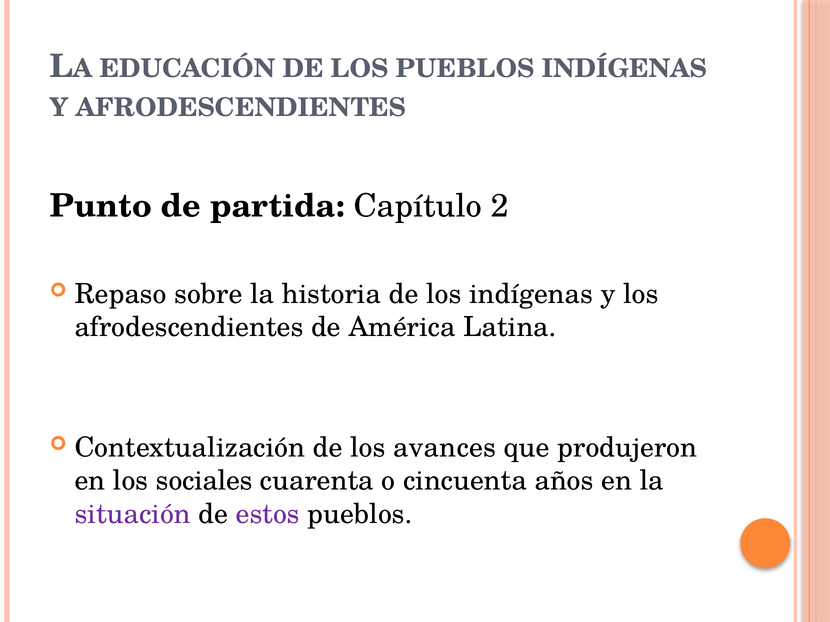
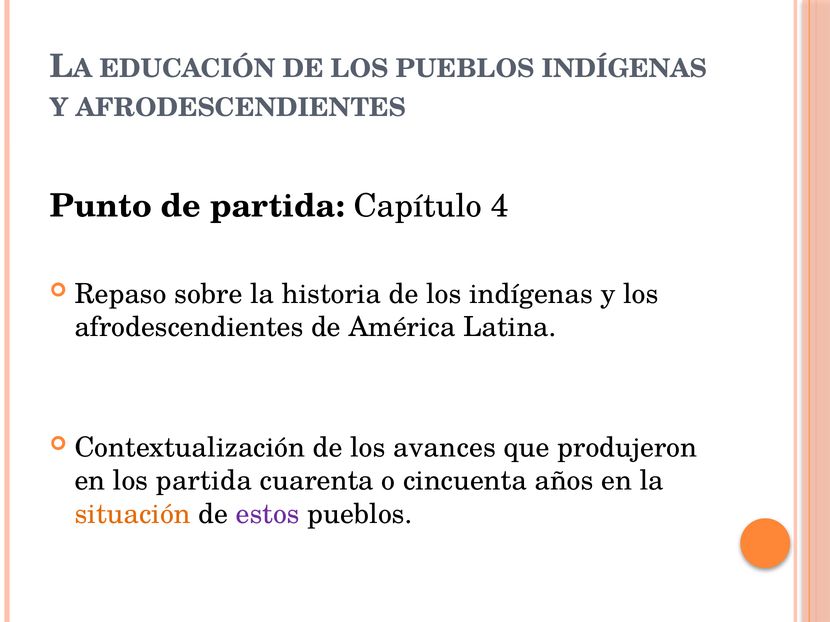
2: 2 -> 4
los sociales: sociales -> partida
situación colour: purple -> orange
